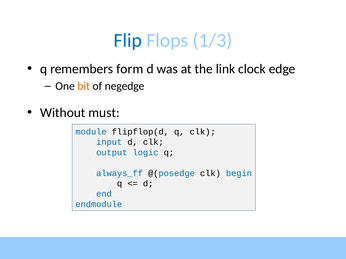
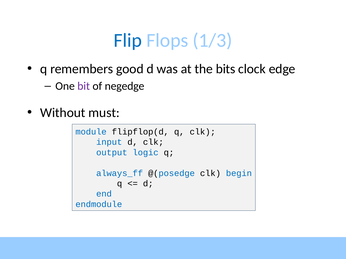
form: form -> good
link: link -> bits
bit colour: orange -> purple
